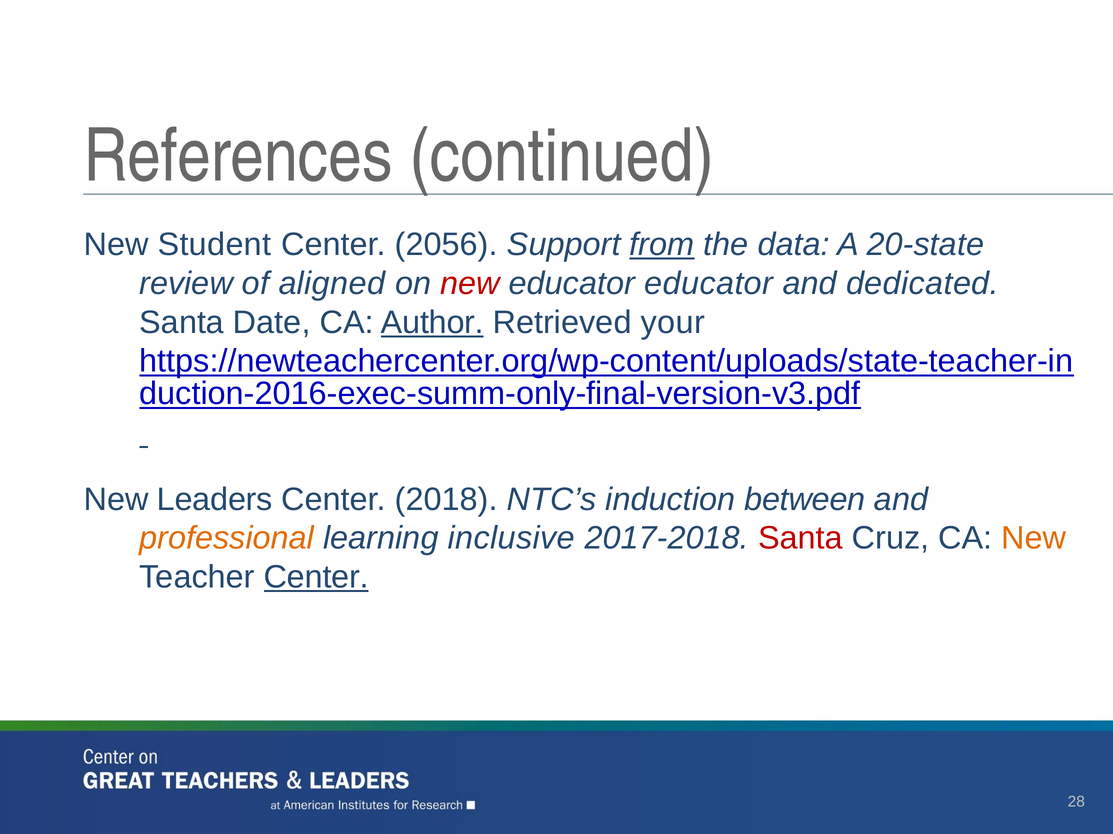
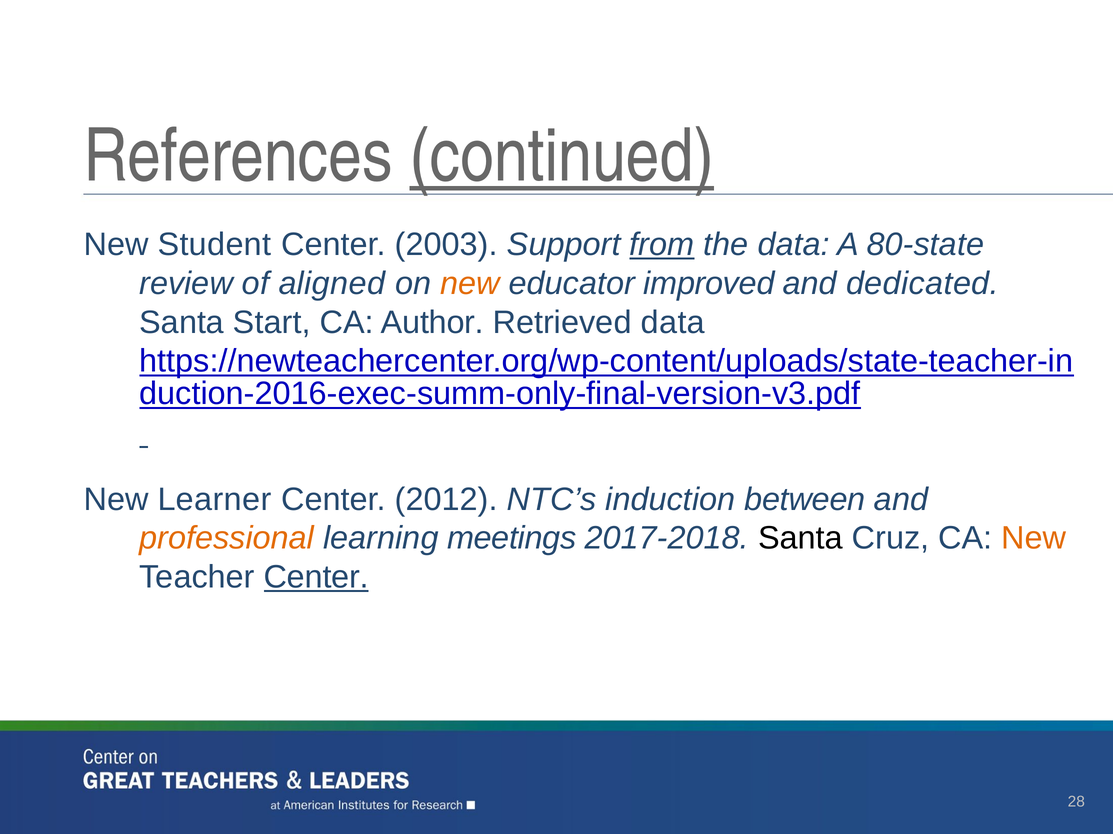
continued underline: none -> present
2056: 2056 -> 2003
20-state: 20-state -> 80-state
new at (470, 284) colour: red -> orange
educator educator: educator -> improved
Date: Date -> Start
Author underline: present -> none
Retrieved your: your -> data
Leaders: Leaders -> Learner
2018: 2018 -> 2012
inclusive: inclusive -> meetings
Santa at (800, 539) colour: red -> black
